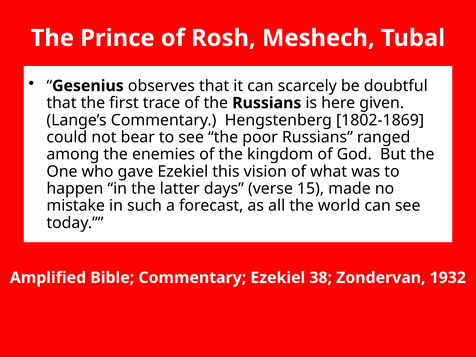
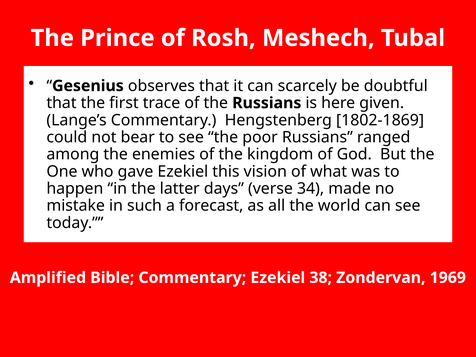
15: 15 -> 34
1932: 1932 -> 1969
